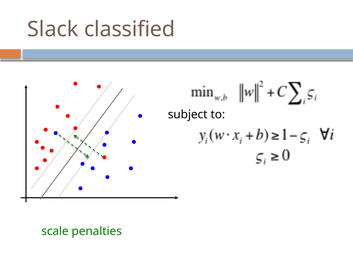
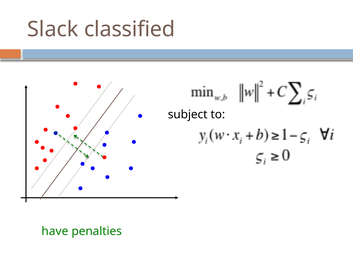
scale: scale -> have
